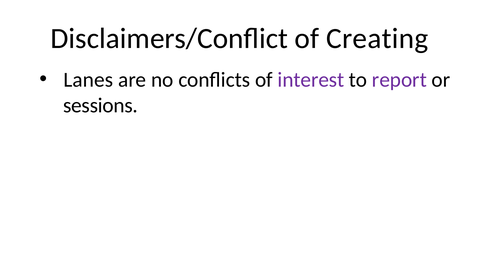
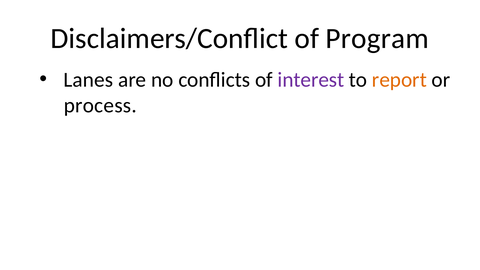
Creating: Creating -> Program
report colour: purple -> orange
sessions: sessions -> process
